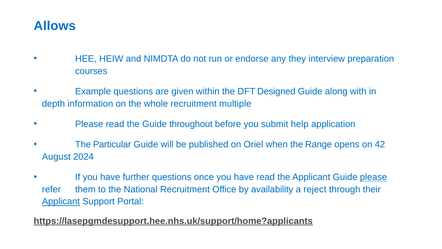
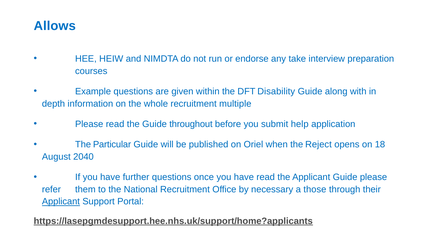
they: they -> take
Designed: Designed -> Disability
Range: Range -> Reject
42: 42 -> 18
2024: 2024 -> 2040
please at (374, 177) underline: present -> none
availability: availability -> necessary
reject: reject -> those
